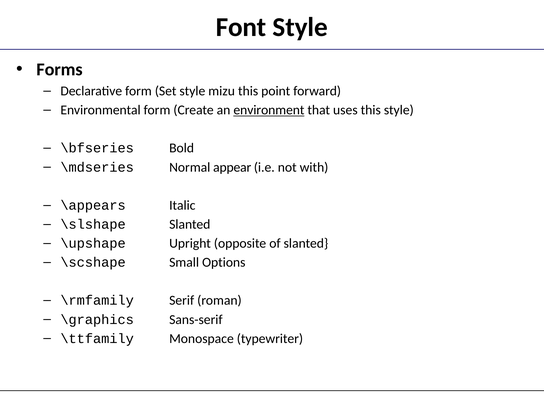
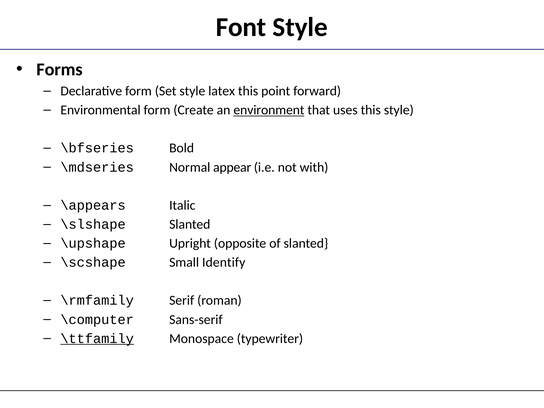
mizu: mizu -> latex
Options: Options -> Identify
\graphics: \graphics -> \computer
\ttfamily underline: none -> present
